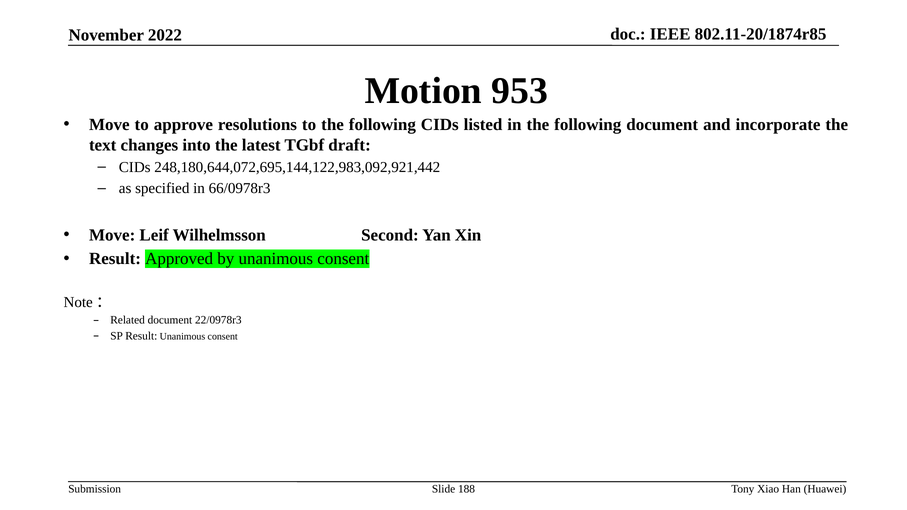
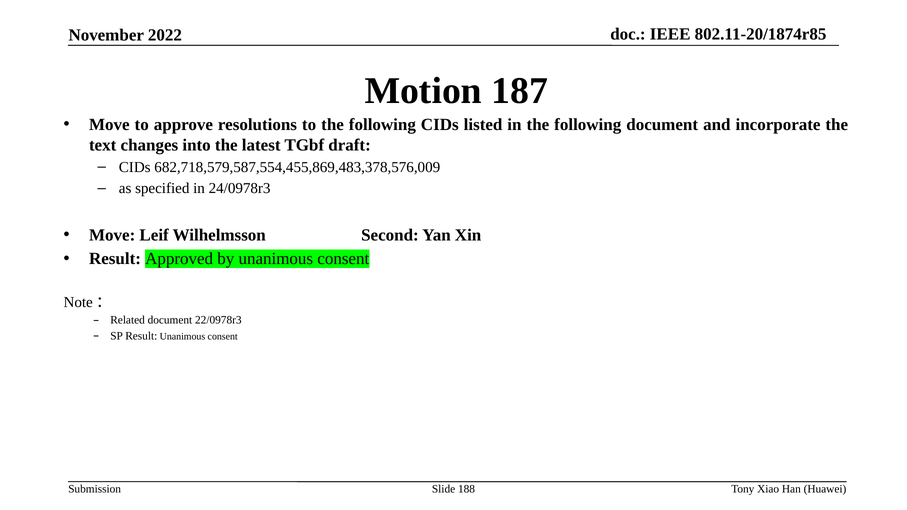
953: 953 -> 187
248,180,644,072,695,144,122,983,092,921,442: 248,180,644,072,695,144,122,983,092,921,442 -> 682,718,579,587,554,455,869,483,378,576,009
66/0978r3: 66/0978r3 -> 24/0978r3
